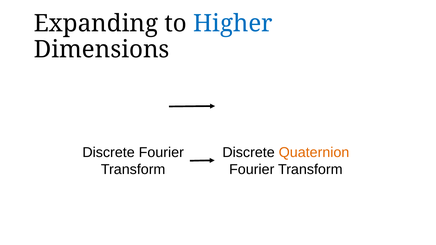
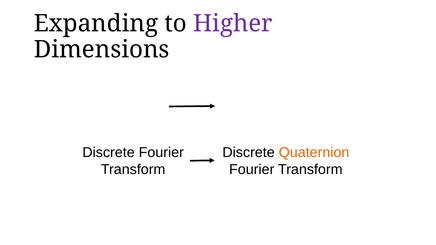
Higher colour: blue -> purple
